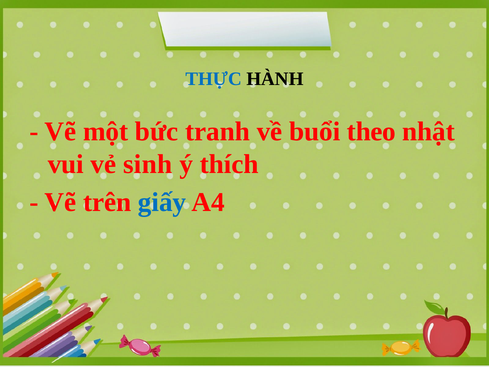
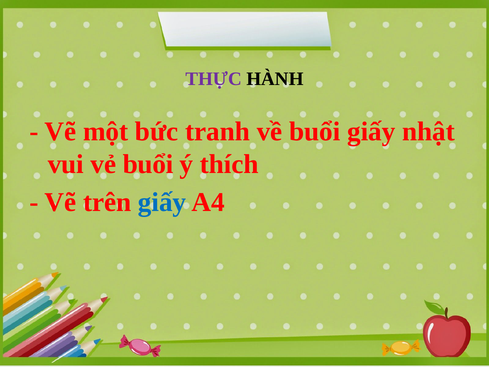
THỰC colour: blue -> purple
buổi theo: theo -> giấy
vẻ sinh: sinh -> buổi
